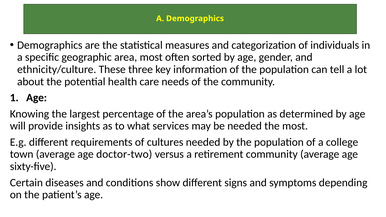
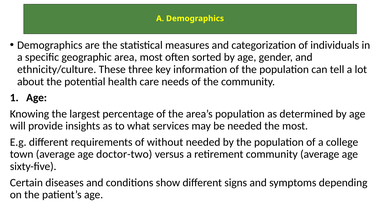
cultures: cultures -> without
